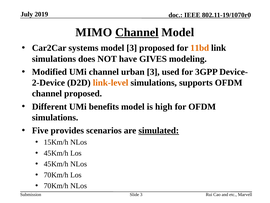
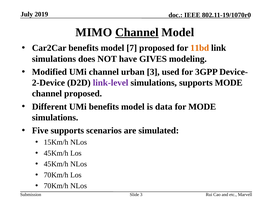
Car2Car systems: systems -> benefits
model 3: 3 -> 7
link-level colour: orange -> purple
supports OFDM: OFDM -> MODE
high: high -> data
for OFDM: OFDM -> MODE
Five provides: provides -> supports
simulated underline: present -> none
